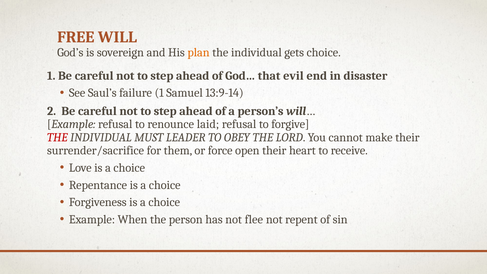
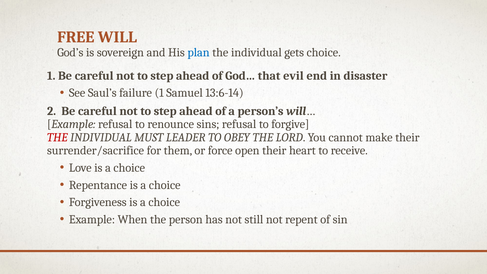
plan colour: orange -> blue
13:9-14: 13:9-14 -> 13:6-14
laid: laid -> sins
flee: flee -> still
